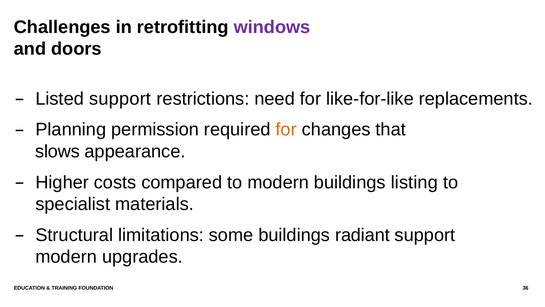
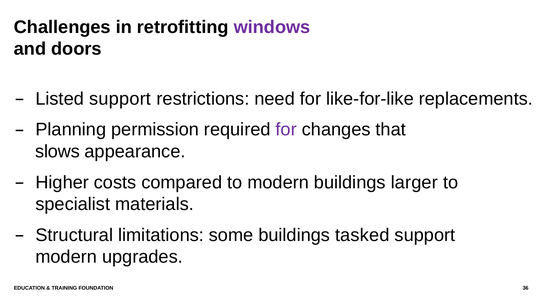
for at (286, 129) colour: orange -> purple
listing: listing -> larger
radiant: radiant -> tasked
